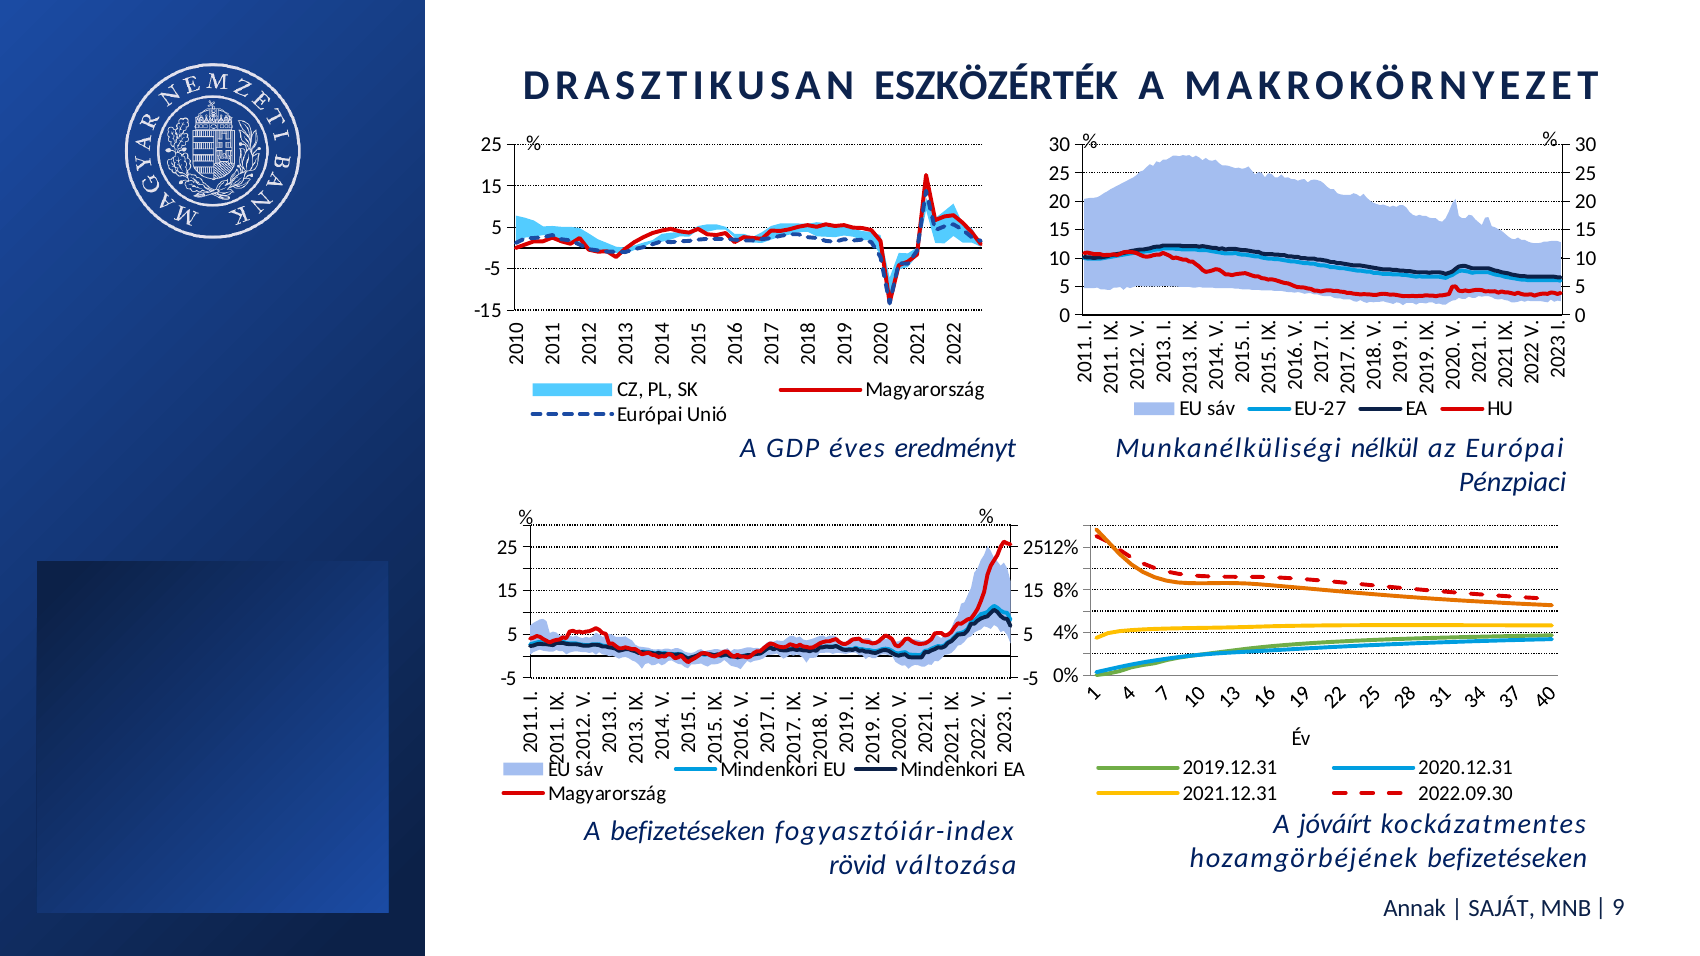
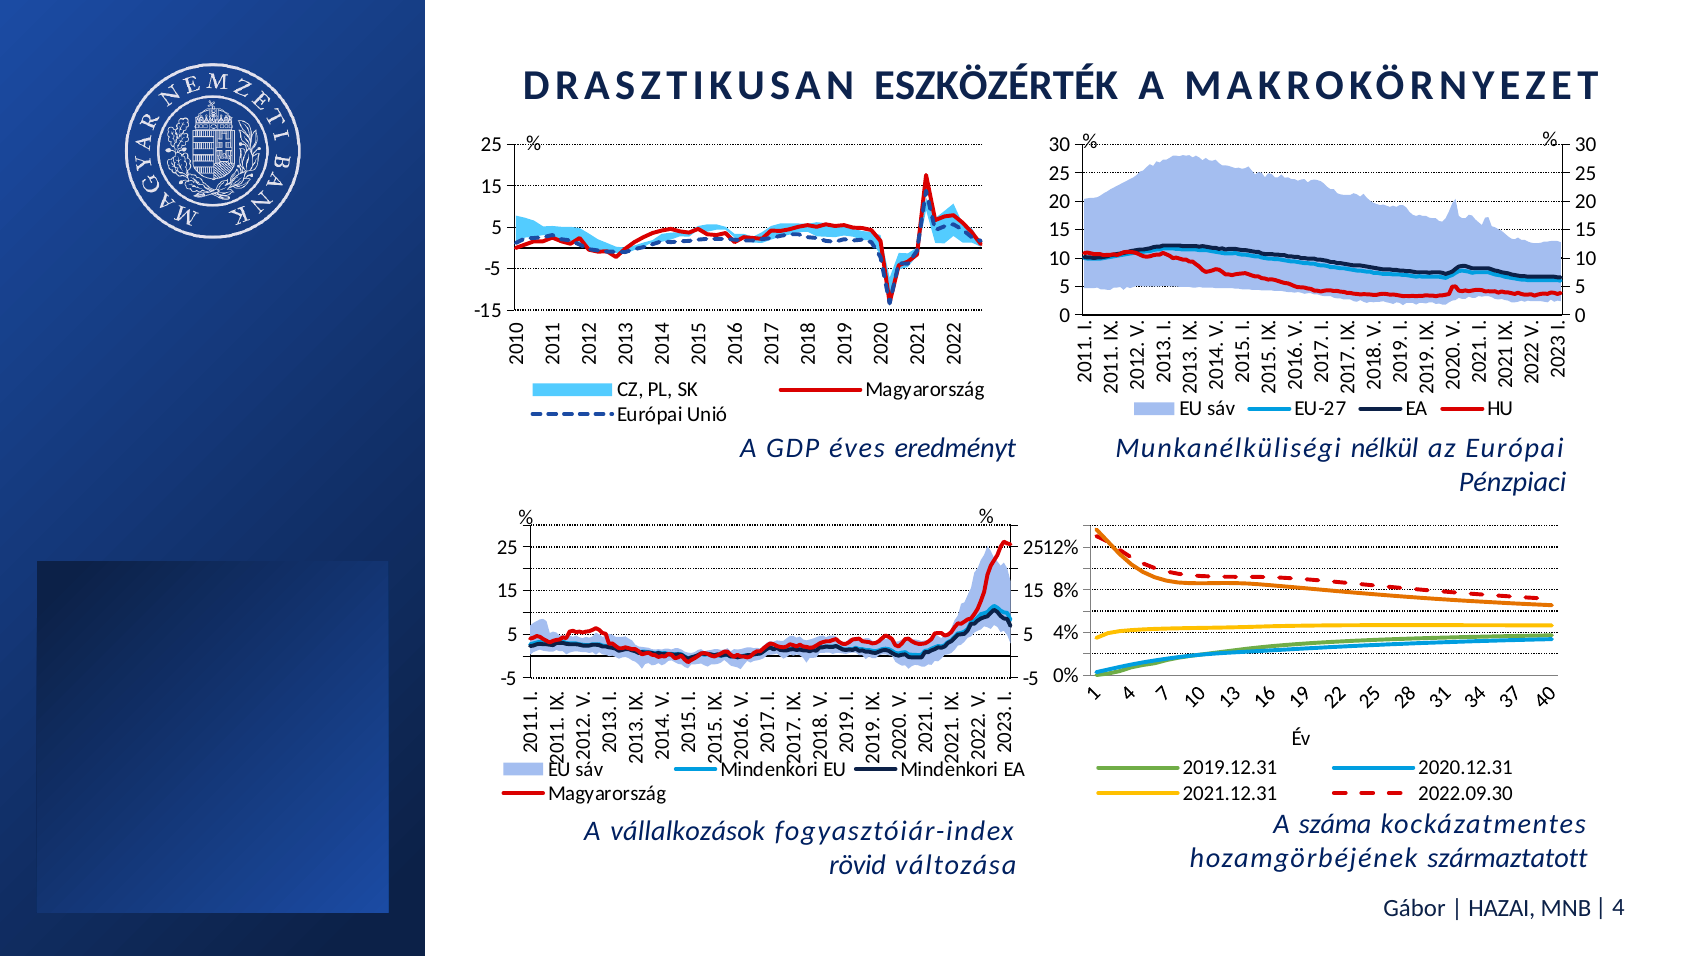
jóváírt: jóváírt -> száma
A befizetéseken: befizetéseken -> vállalkozások
hozamgörbéjének befizetéseken: befizetéseken -> származtatott
9 at (1618, 908): 9 -> 4
Annak: Annak -> Gábor
SAJÁT: SAJÁT -> HAZAI
